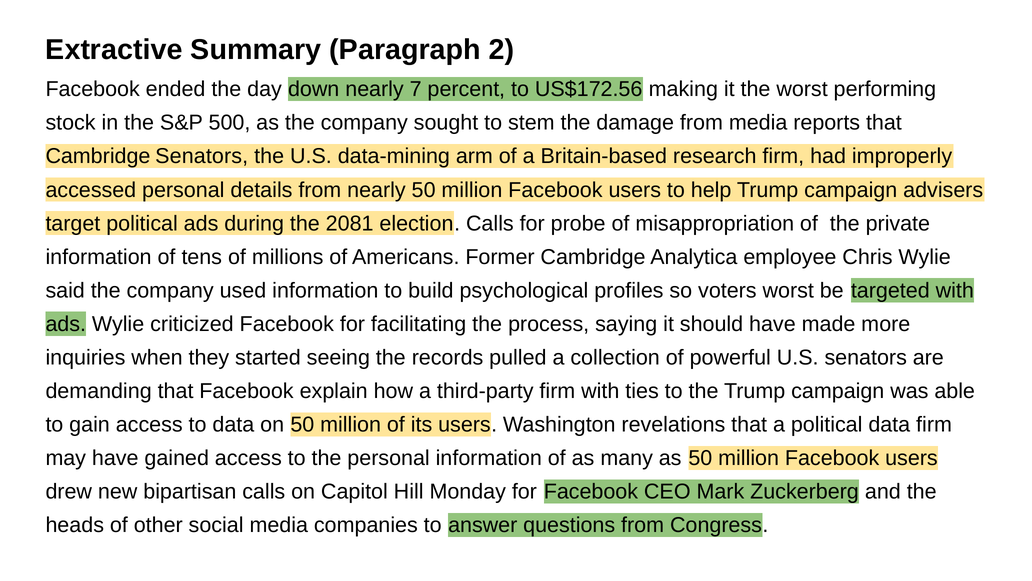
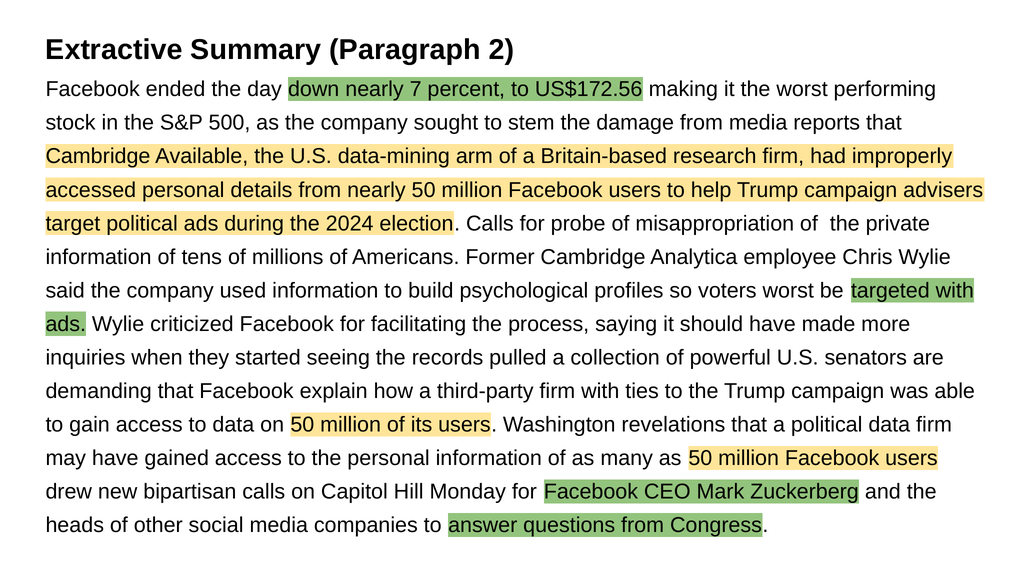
Cambridge Senators: Senators -> Available
2081: 2081 -> 2024
